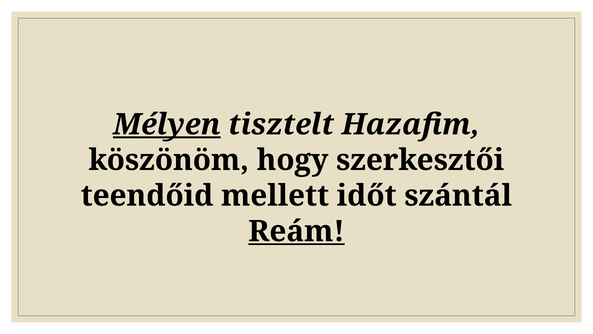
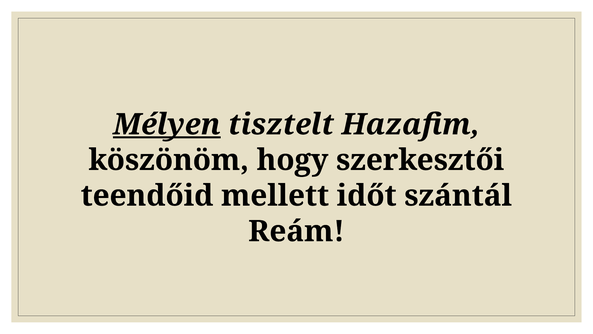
Reám underline: present -> none
